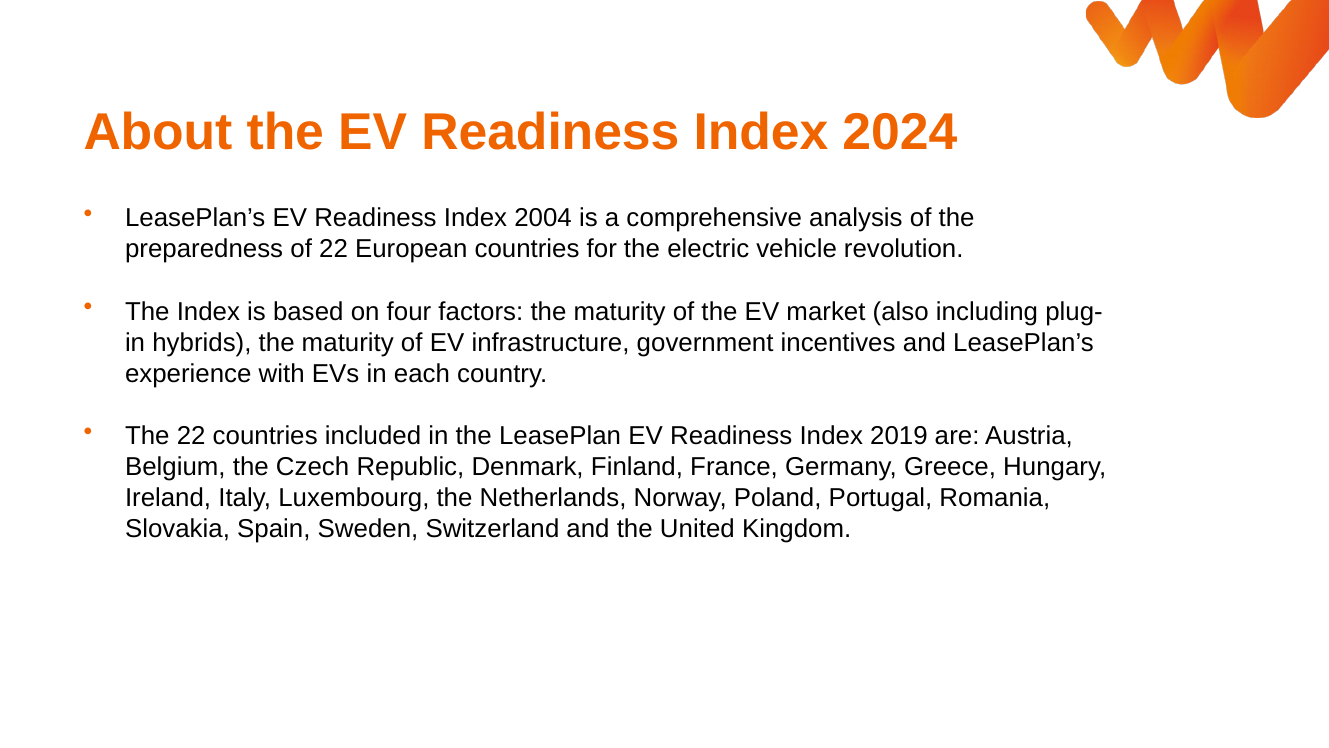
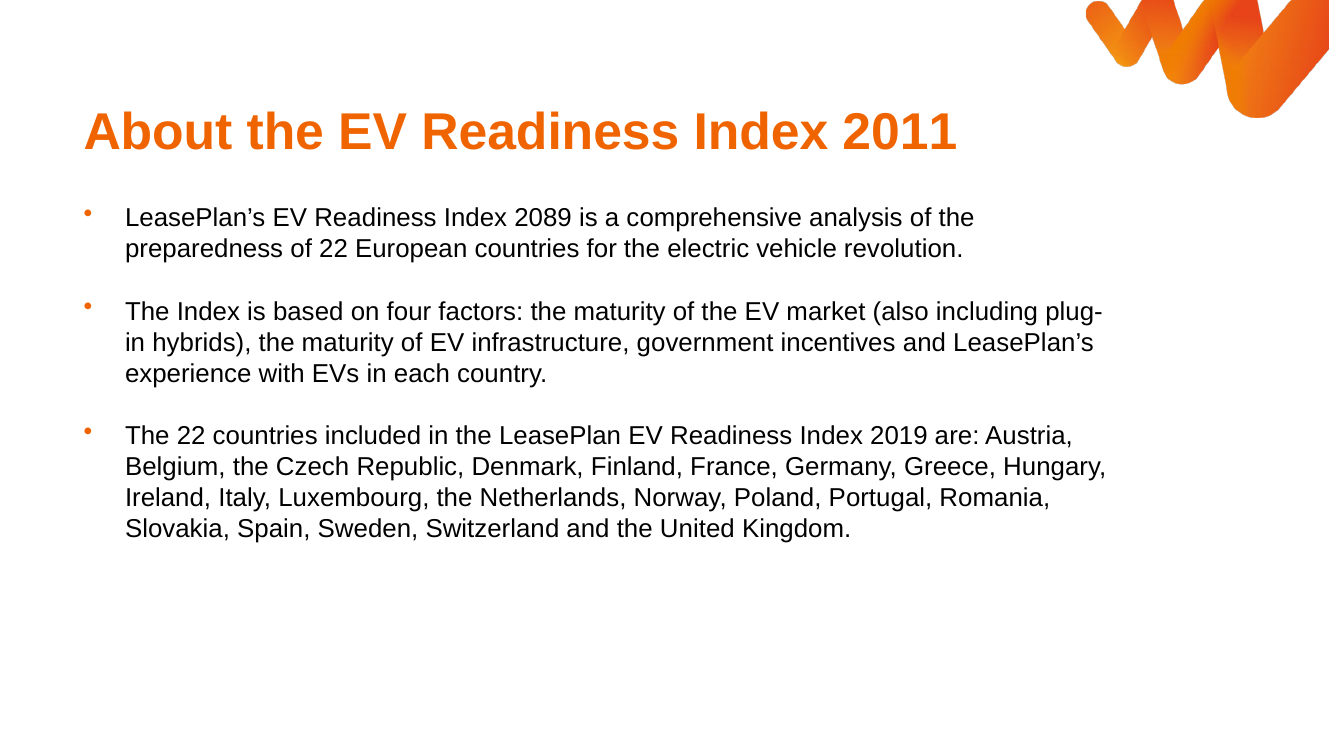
2024: 2024 -> 2011
2004: 2004 -> 2089
